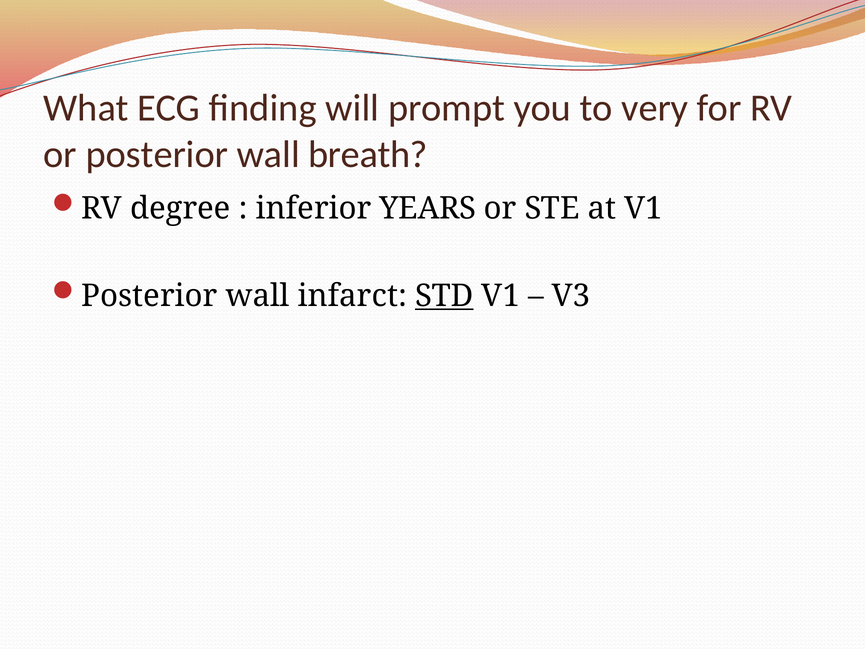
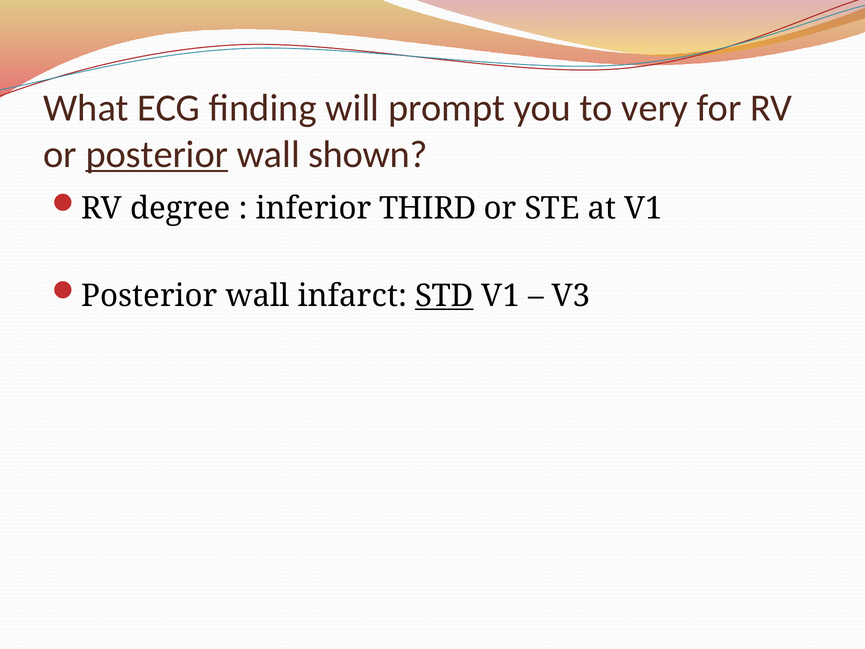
posterior at (157, 154) underline: none -> present
breath: breath -> shown
YEARS: YEARS -> THIRD
